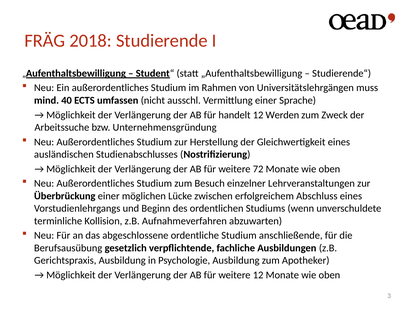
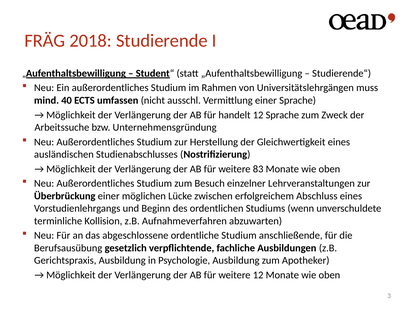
12 Werden: Werden -> Sprache
72: 72 -> 83
